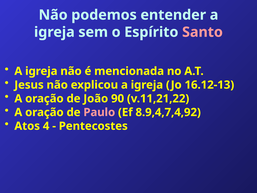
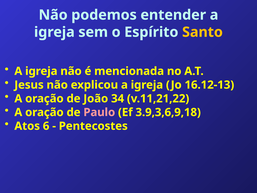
Santo colour: pink -> yellow
90: 90 -> 34
8.9,4,7,4,92: 8.9,4,7,4,92 -> 3.9,3,6,9,18
4: 4 -> 6
